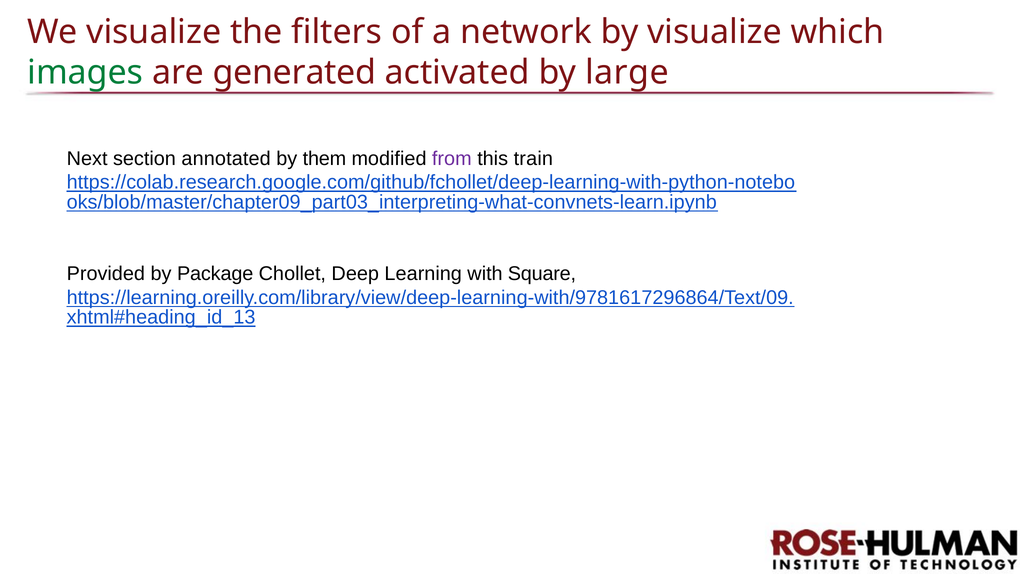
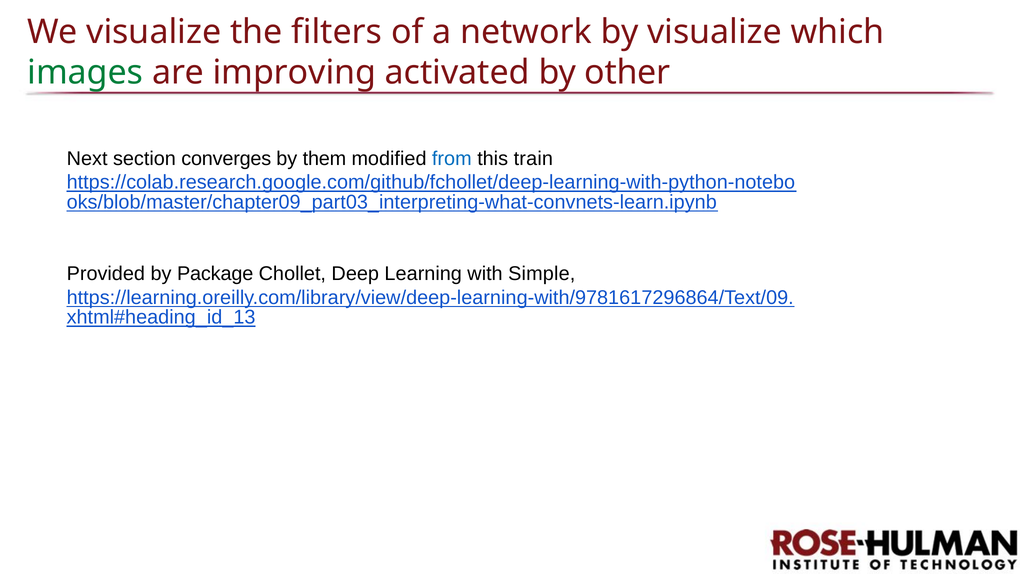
generated: generated -> improving
large: large -> other
annotated: annotated -> converges
from colour: purple -> blue
Square: Square -> Simple
